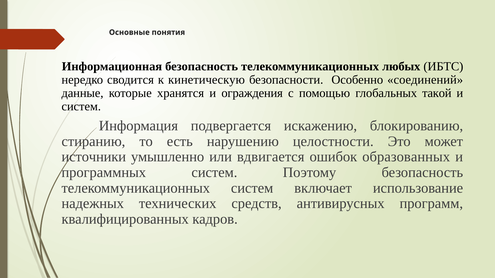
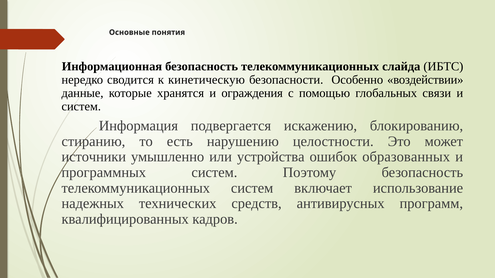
любых: любых -> слайда
соединений: соединений -> воздействии
такой: такой -> связи
вдвигается: вдвигается -> устройства
